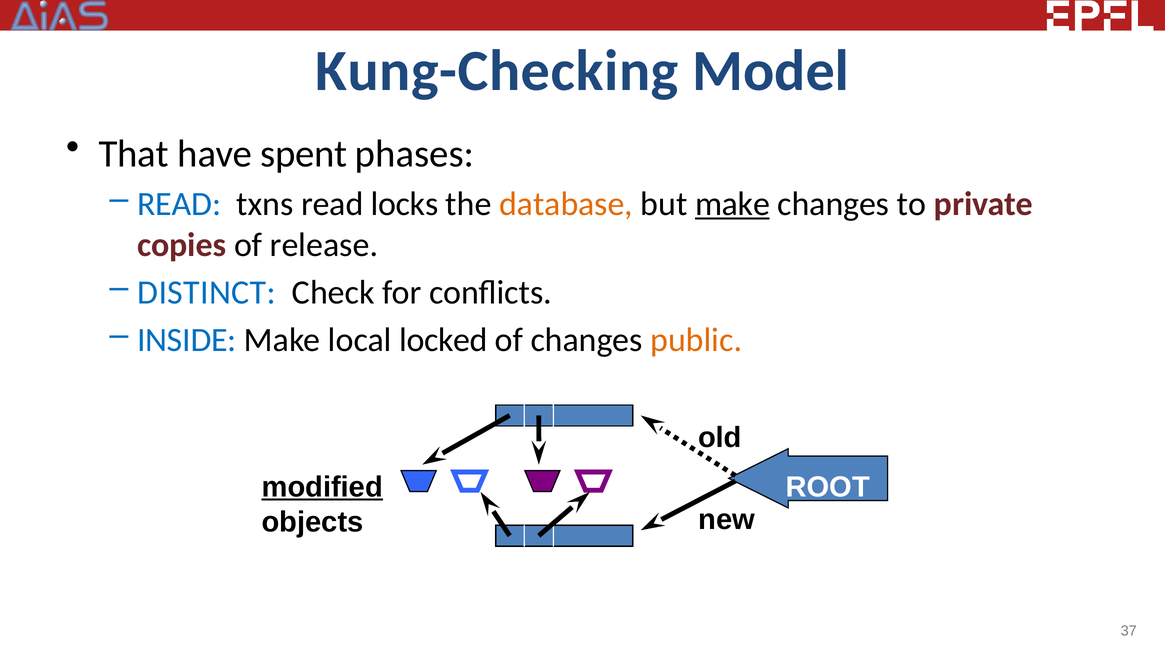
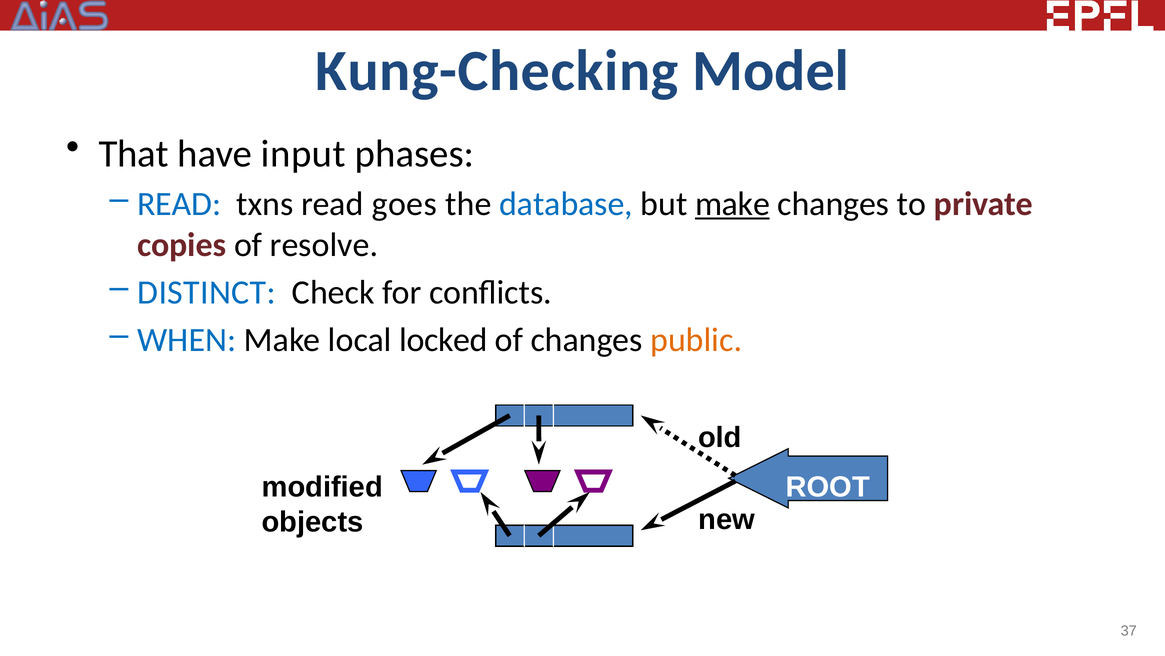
spent: spent -> input
locks: locks -> goes
database colour: orange -> blue
release: release -> resolve
INSIDE: INSIDE -> WHEN
modified underline: present -> none
